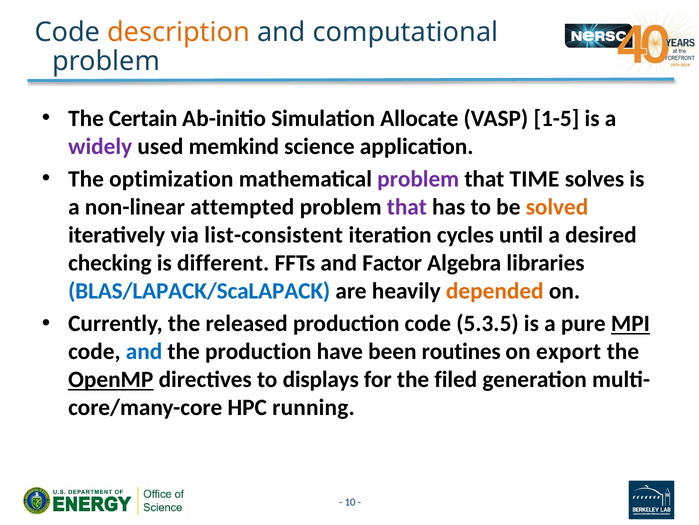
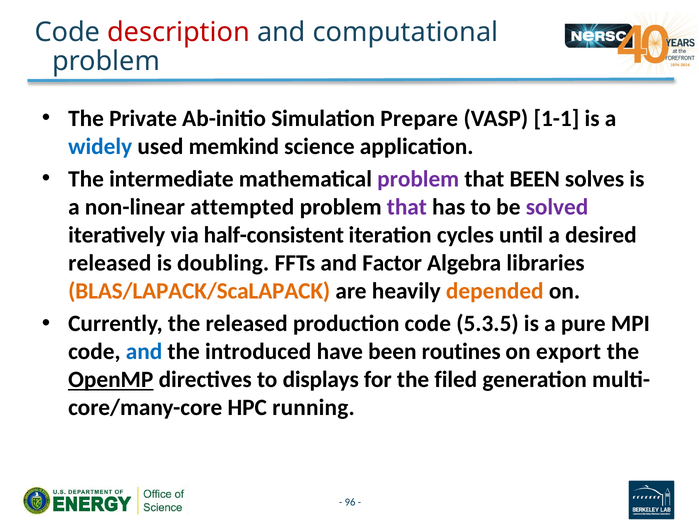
description colour: orange -> red
Certain: Certain -> Private
Allocate: Allocate -> Prepare
1-5: 1-5 -> 1-1
widely colour: purple -> blue
optimization: optimization -> intermediate
that TIME: TIME -> BEEN
solved colour: orange -> purple
list-consistent: list-consistent -> half-consistent
checking at (110, 263): checking -> released
different: different -> doubling
BLAS/LAPACK/ScaLAPACK colour: blue -> orange
MPI underline: present -> none
the production: production -> introduced
10: 10 -> 96
